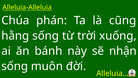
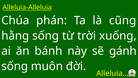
nhận: nhận -> gánh
